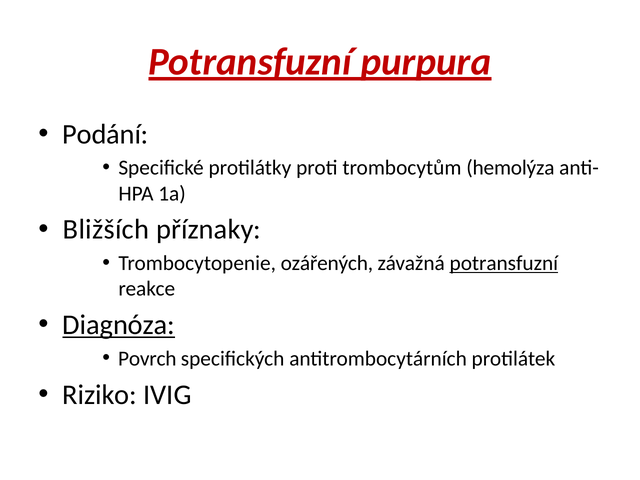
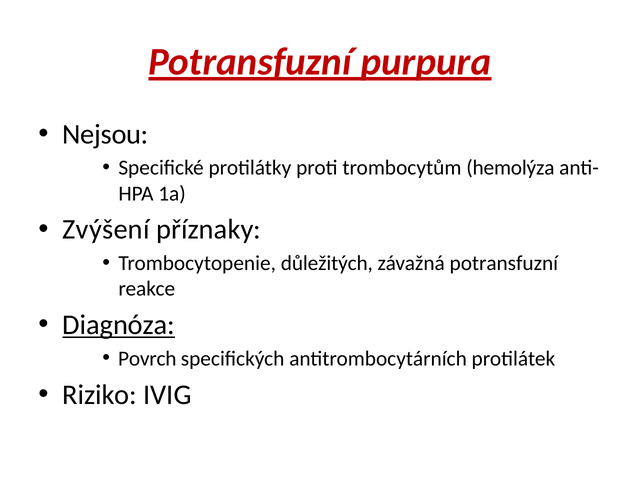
Podání: Podání -> Nejsou
Bližších: Bližších -> Zvýšení
ozářených: ozářených -> důležitých
potransfuzní at (504, 263) underline: present -> none
